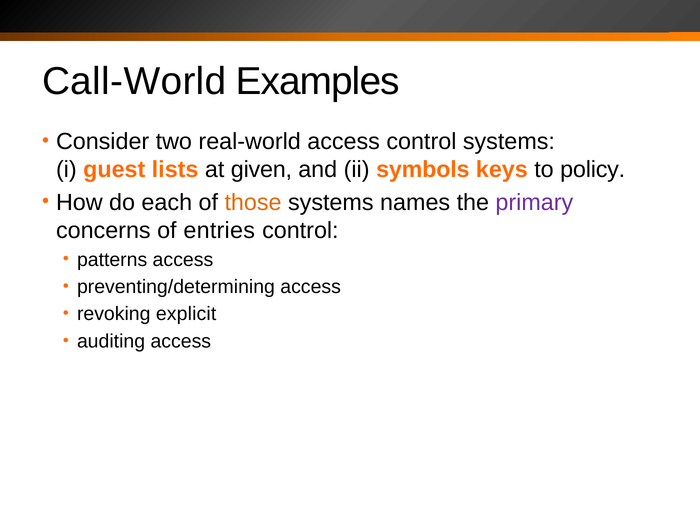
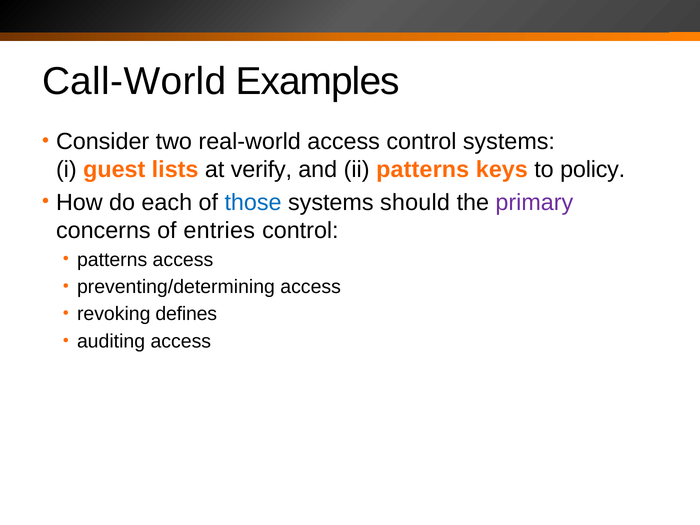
given: given -> verify
ii symbols: symbols -> patterns
those colour: orange -> blue
names: names -> should
explicit: explicit -> defines
